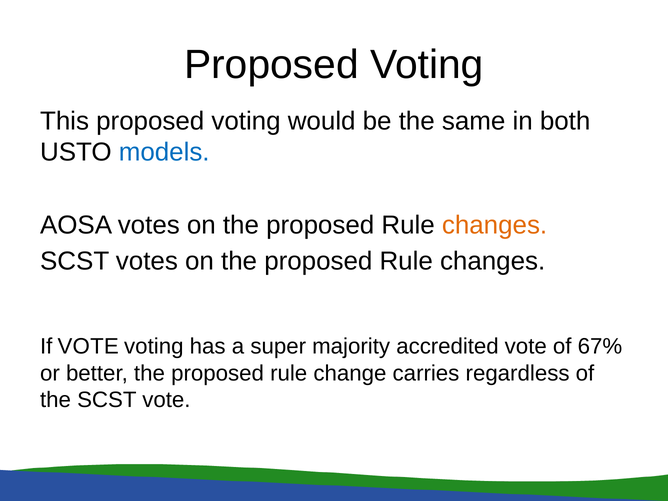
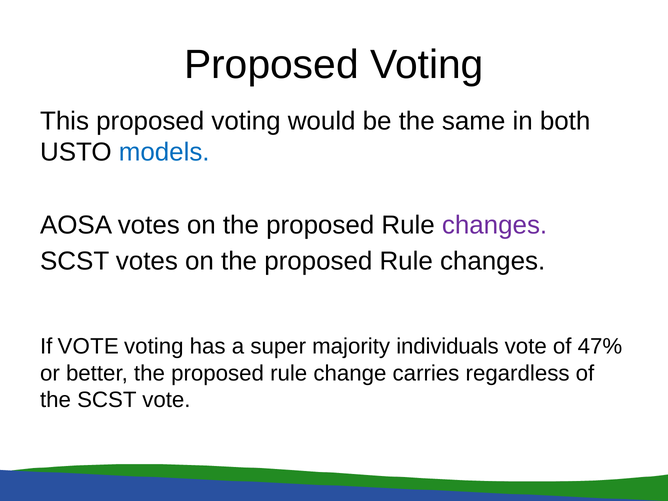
changes at (495, 225) colour: orange -> purple
accredited: accredited -> individuals
67%: 67% -> 47%
